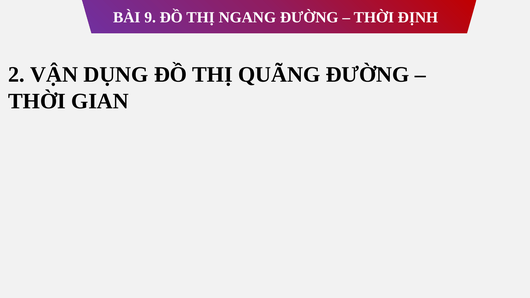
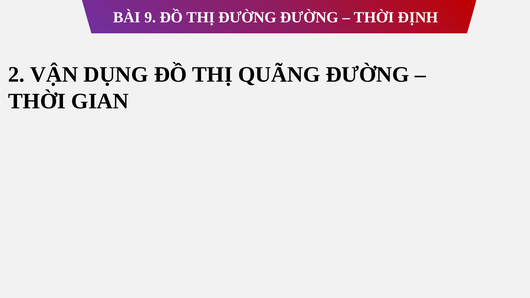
THỊ NGANG: NGANG -> ĐƯỜNG
